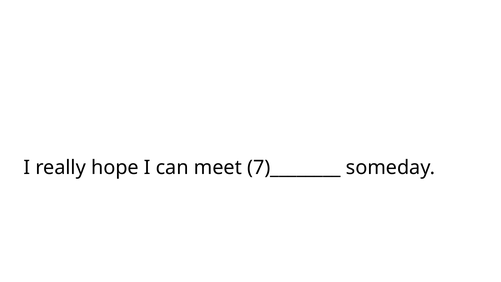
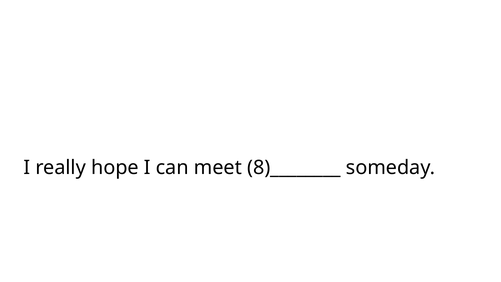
7)________: 7)________ -> 8)________
